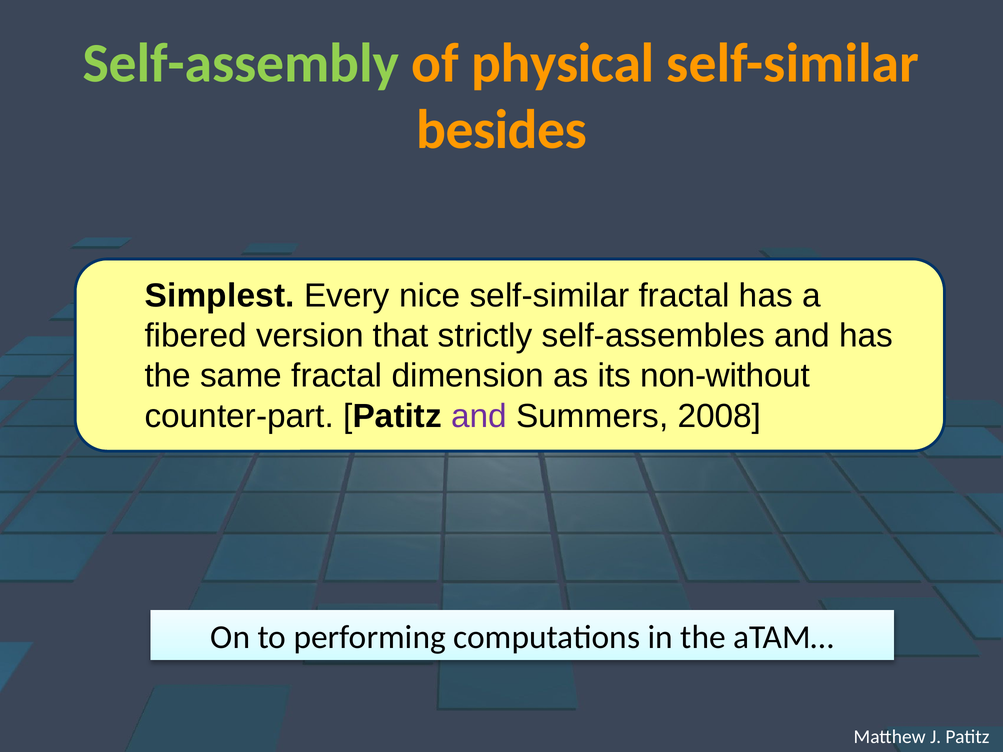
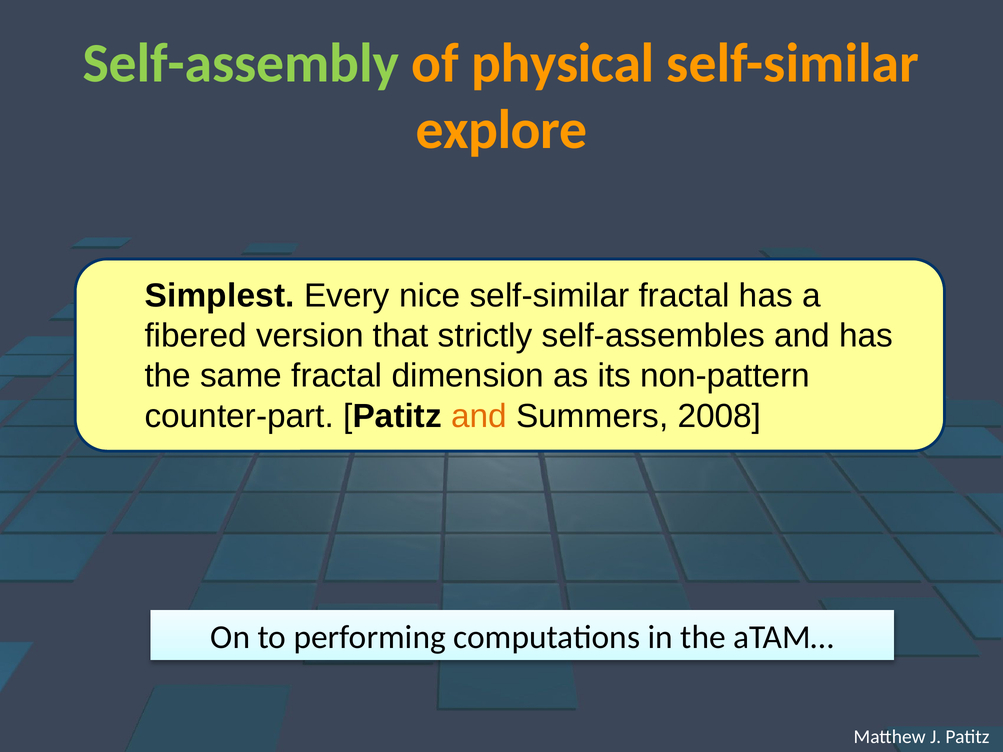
besides: besides -> explore
non-without: non-without -> non-pattern
and at (479, 416) colour: purple -> orange
